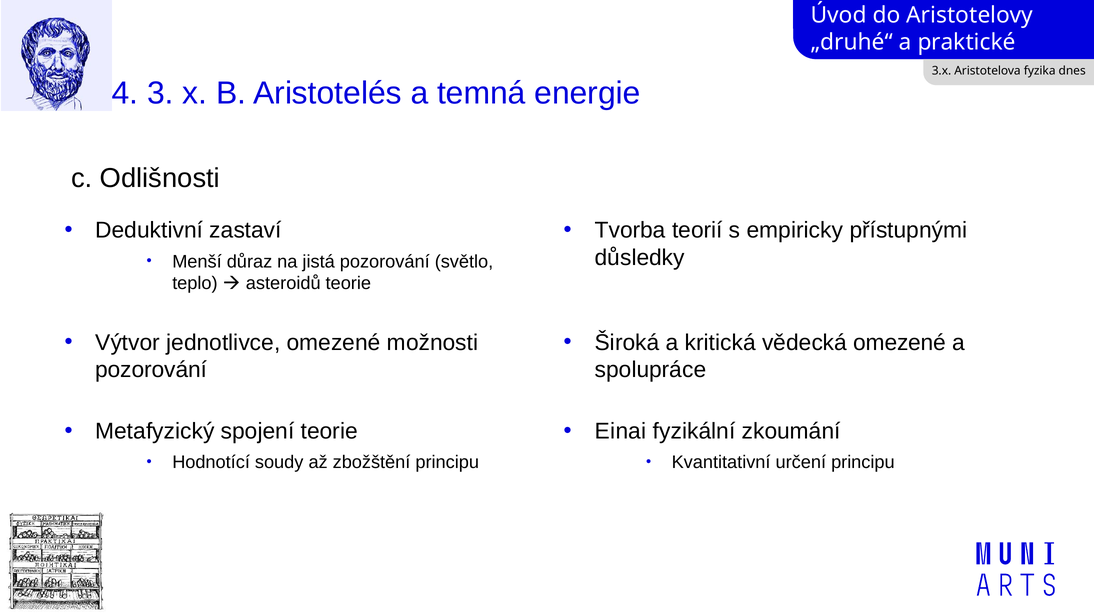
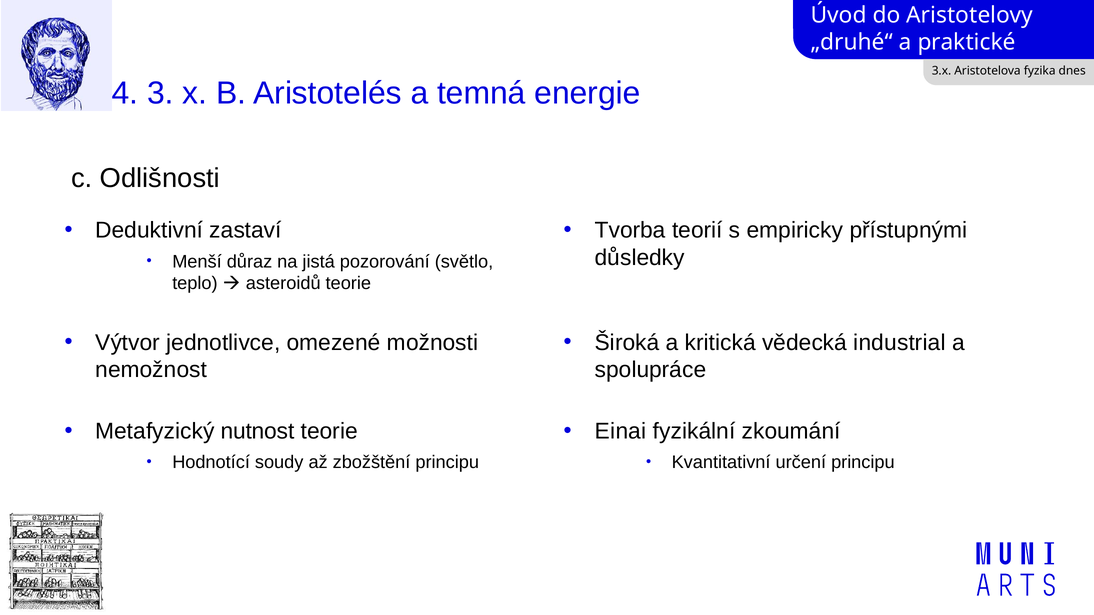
vědecká omezené: omezené -> industrial
pozorování at (151, 370): pozorování -> nemožnost
spojení: spojení -> nutnost
